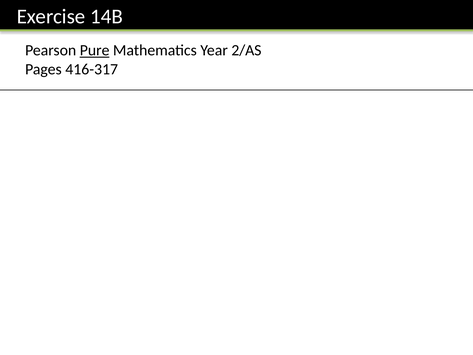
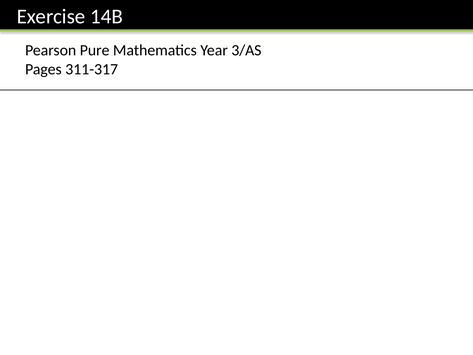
Pure underline: present -> none
2/AS: 2/AS -> 3/AS
416-317: 416-317 -> 311-317
